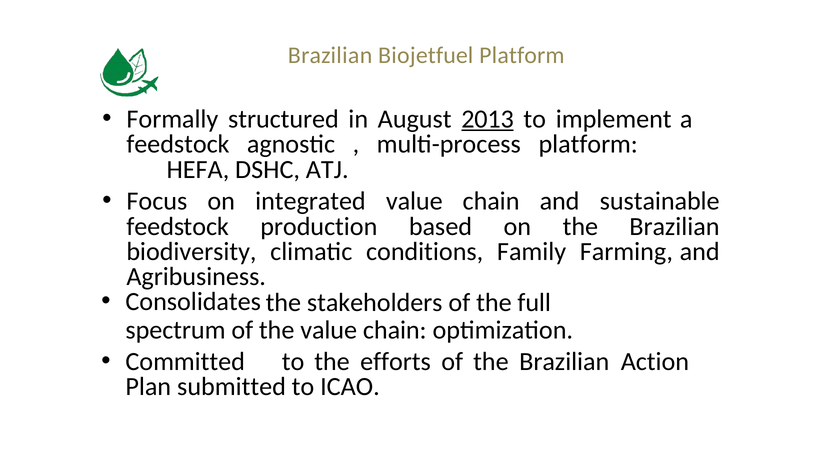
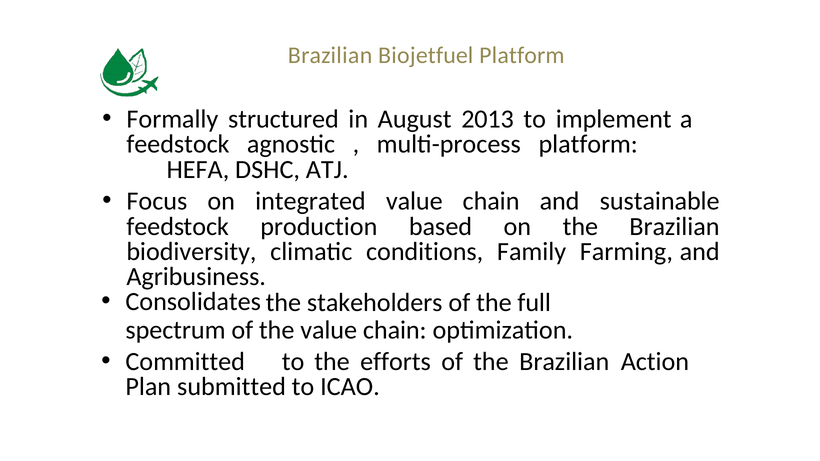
2013 underline: present -> none
